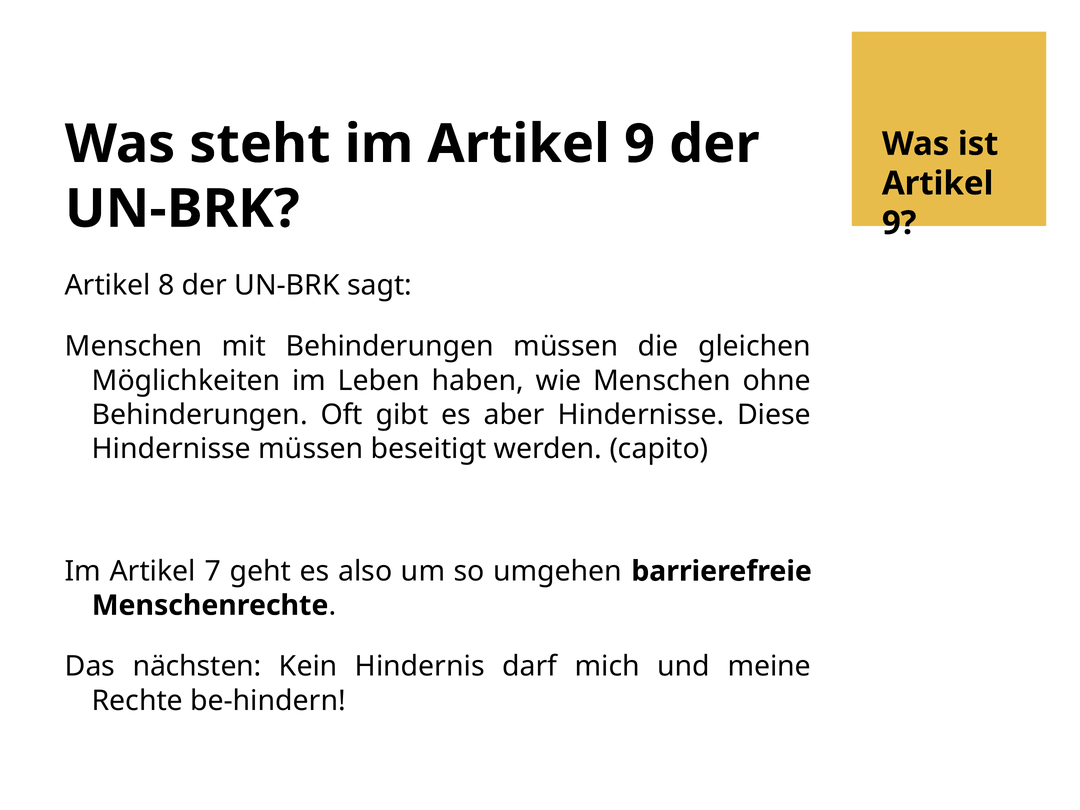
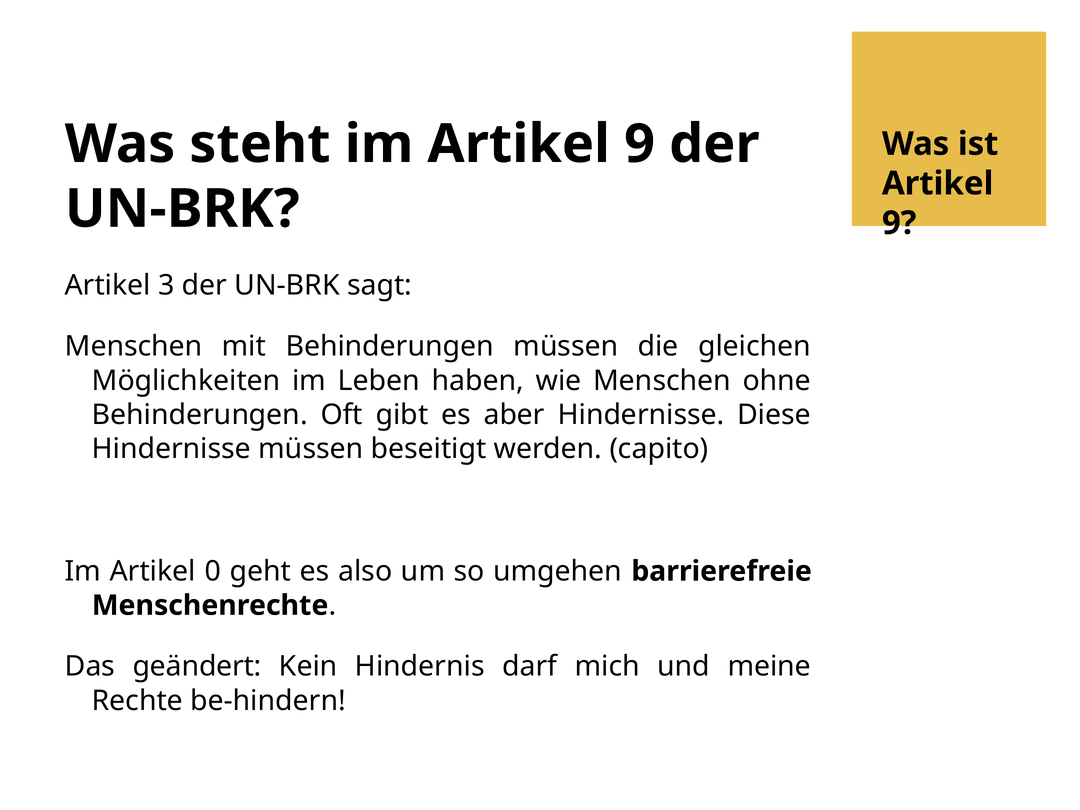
8: 8 -> 3
7: 7 -> 0
nächsten: nächsten -> geändert
